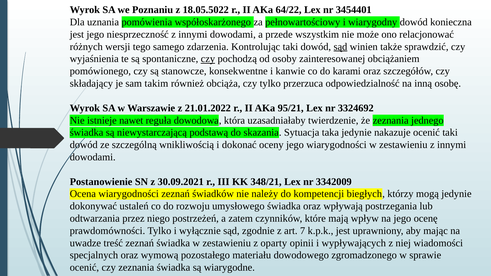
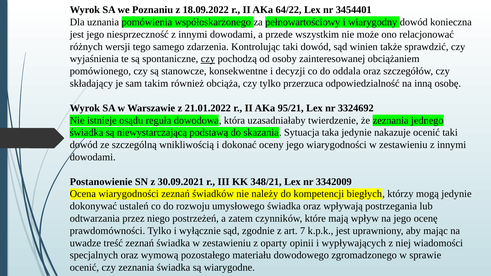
18.05.5022: 18.05.5022 -> 18.09.2022
sąd at (340, 47) underline: present -> none
kanwie: kanwie -> decyzji
karami: karami -> oddala
nawet: nawet -> osądu
